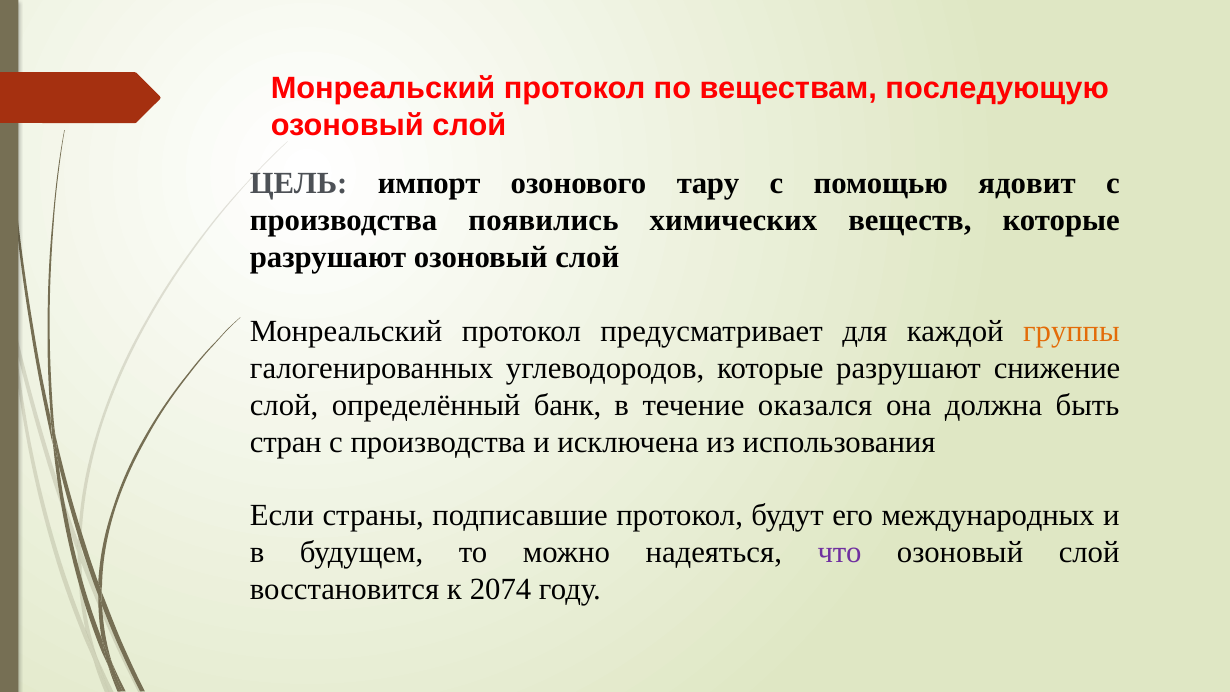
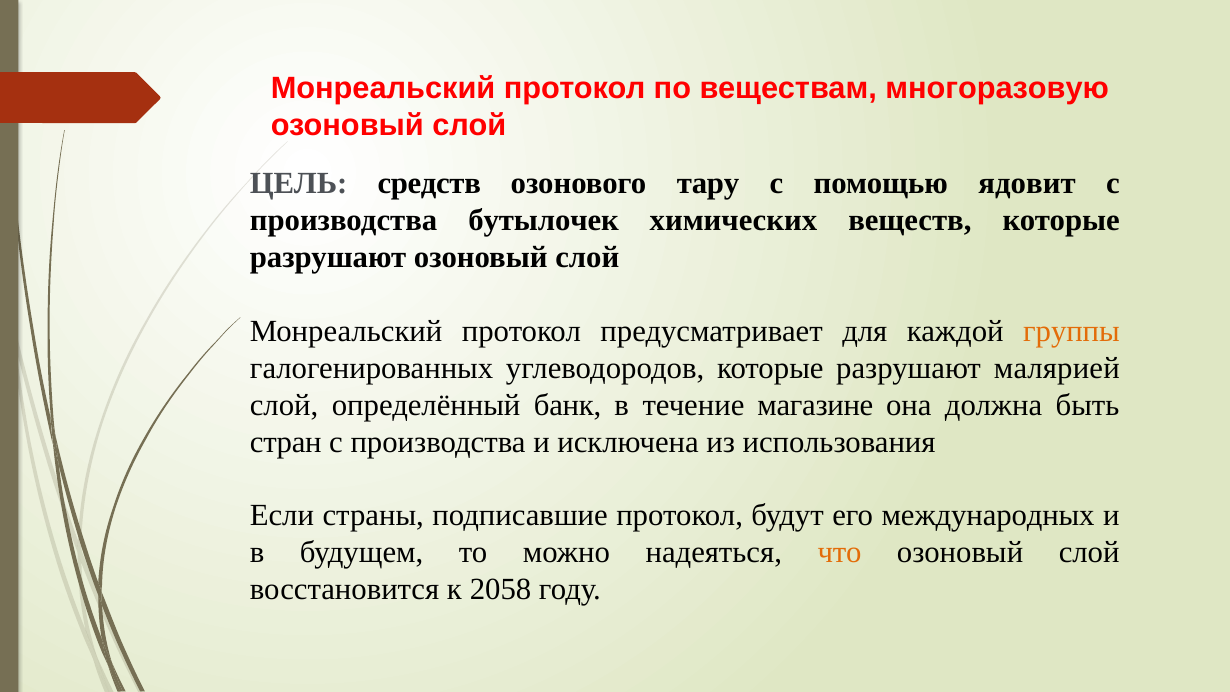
последующую: последующую -> многоразовую
импорт: импорт -> средств
появились: появились -> бутылочек
снижение: снижение -> малярией
оказался: оказался -> магазине
что colour: purple -> orange
2074: 2074 -> 2058
